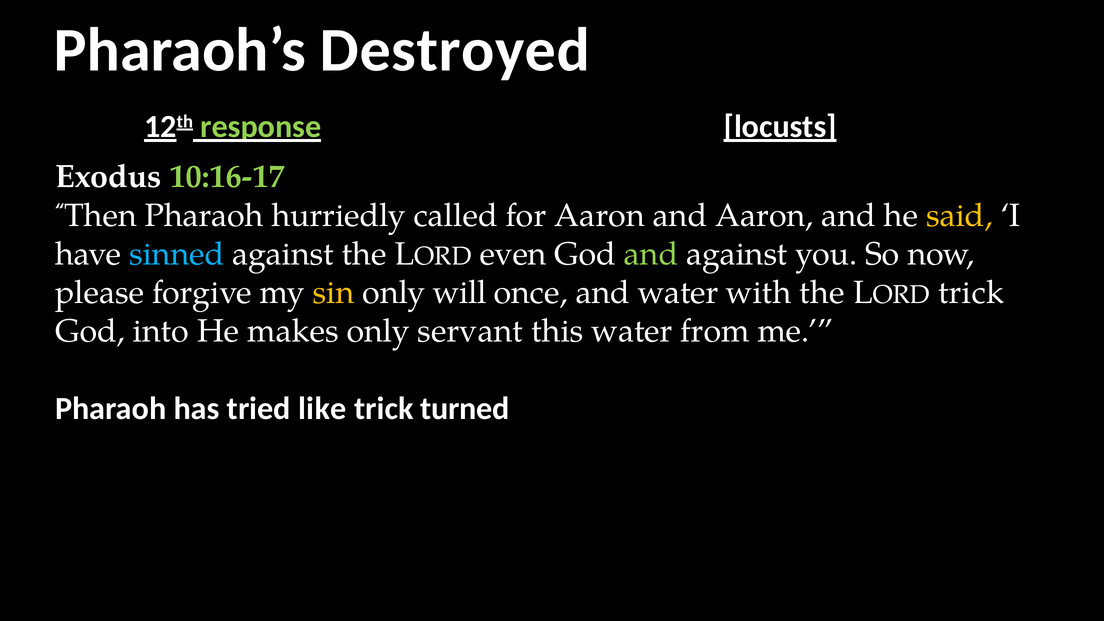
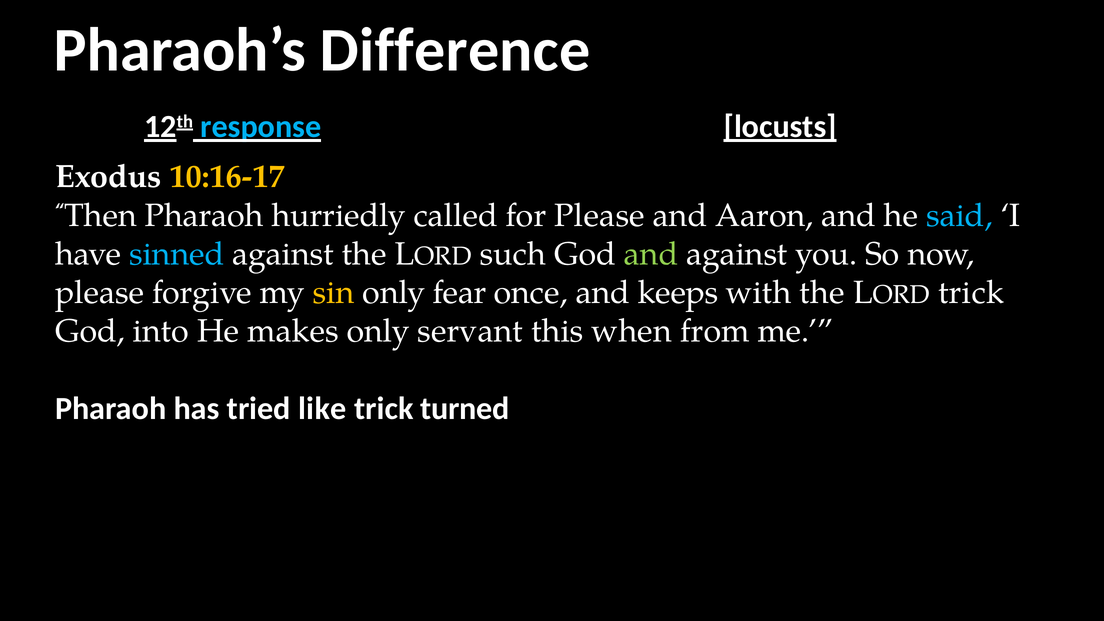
Destroyed: Destroyed -> Difference
response colour: light green -> light blue
10:16-17 colour: light green -> yellow
for Aaron: Aaron -> Please
said colour: yellow -> light blue
even: even -> such
will: will -> fear
and water: water -> keeps
this water: water -> when
